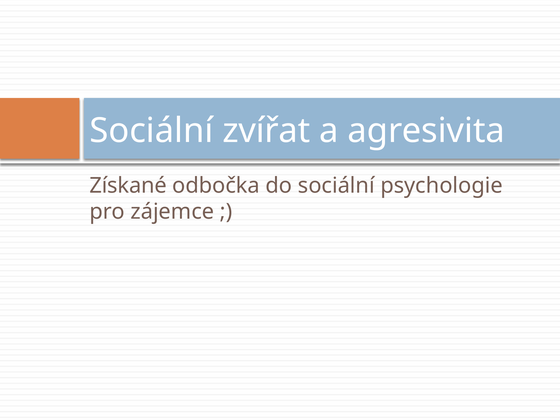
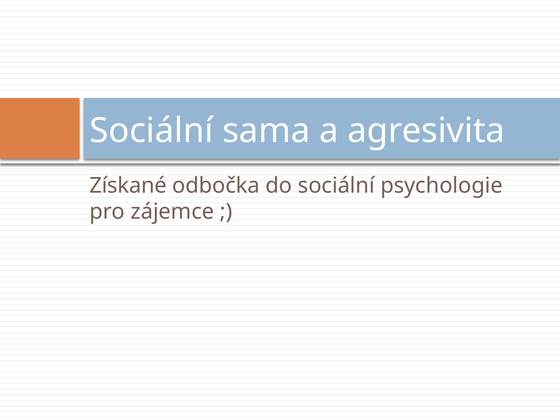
zvířat: zvířat -> sama
